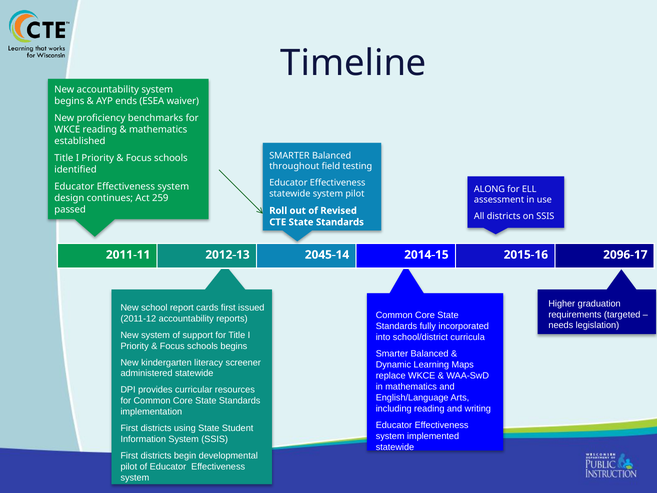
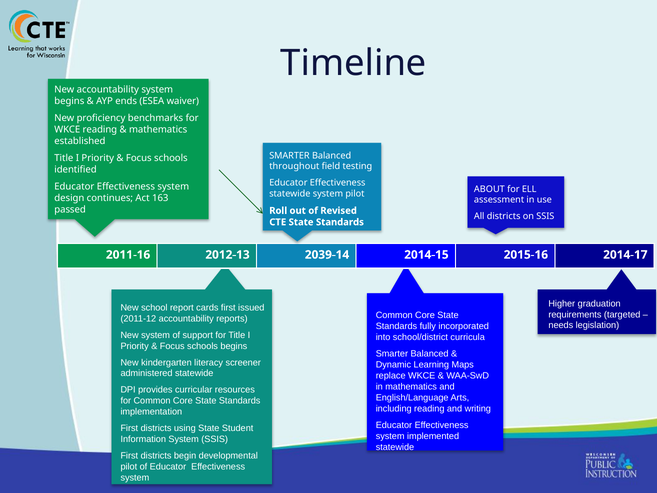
ALONG: ALONG -> ABOUT
259: 259 -> 163
2011-11: 2011-11 -> 2011-16
2045-14: 2045-14 -> 2039-14
2096-17: 2096-17 -> 2014-17
